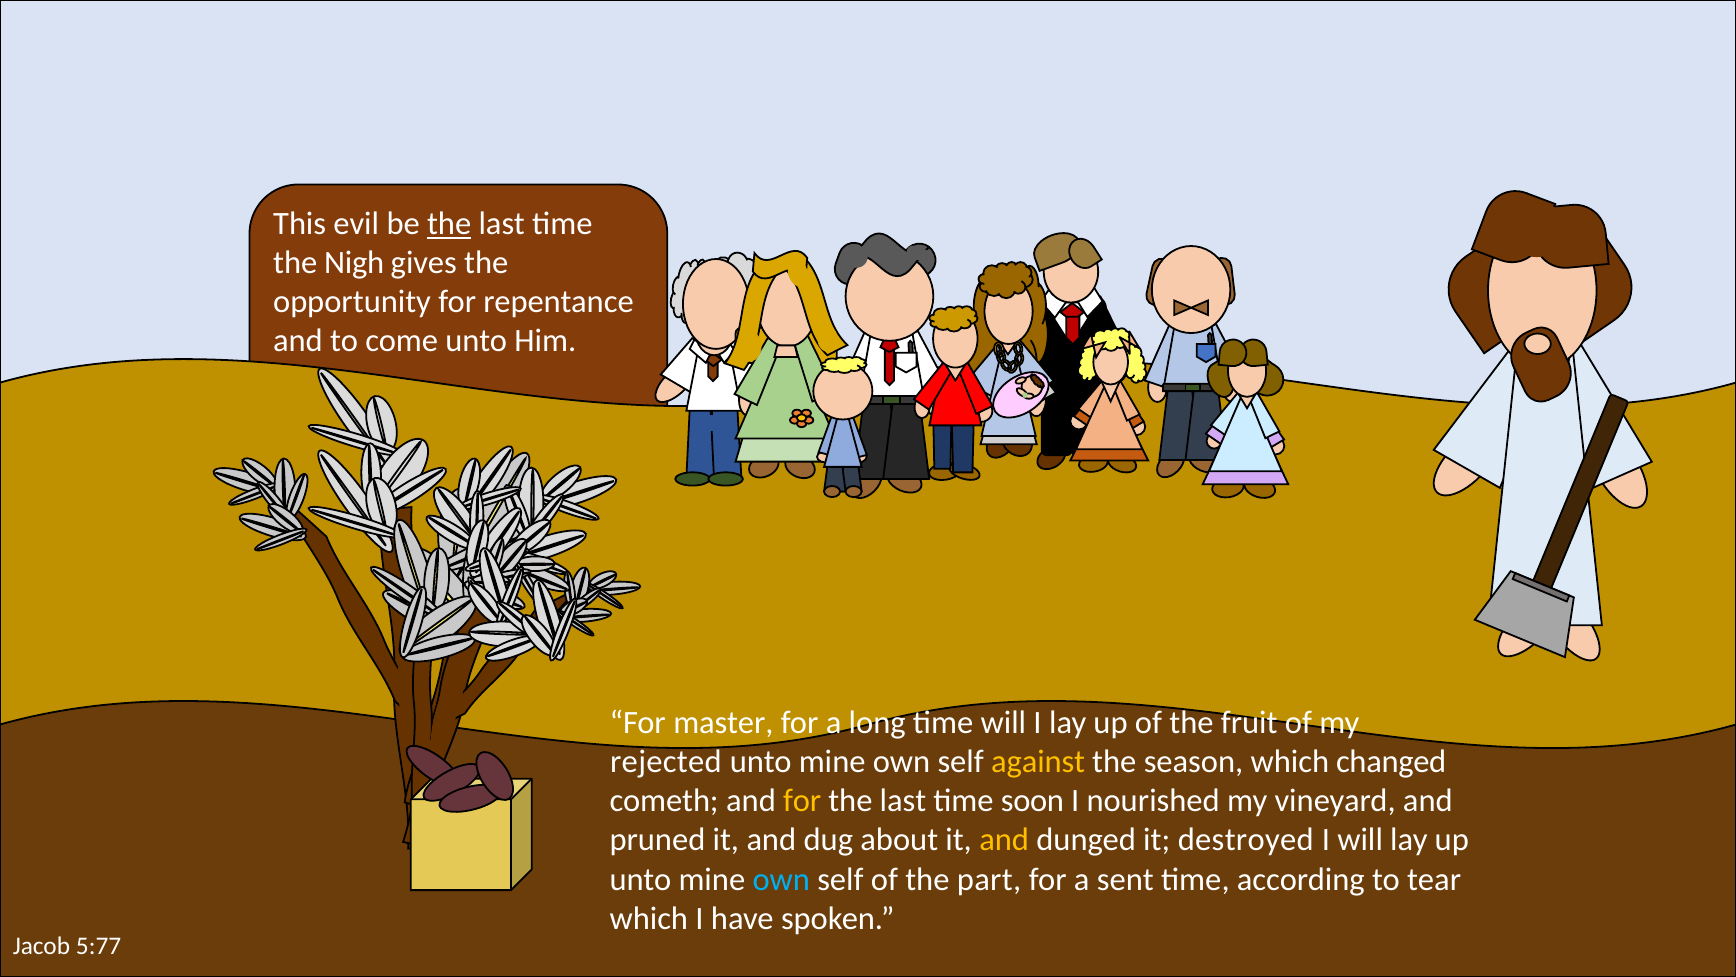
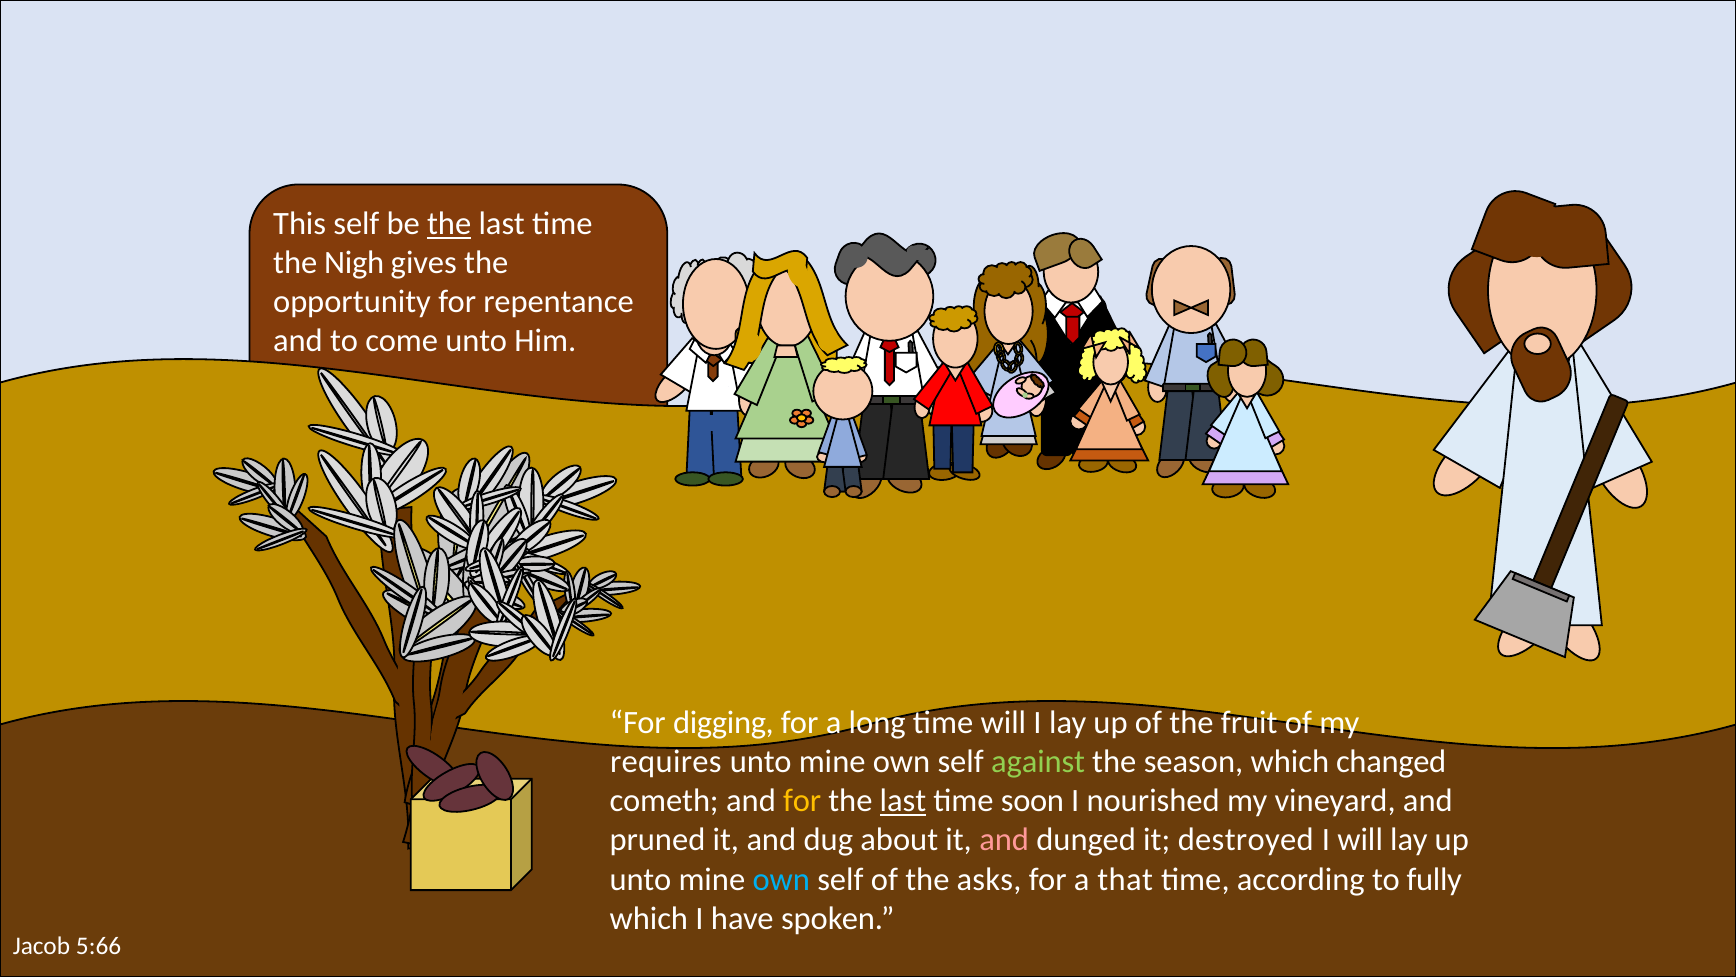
This evil: evil -> self
master: master -> digging
rejected: rejected -> requires
against colour: yellow -> light green
last at (903, 801) underline: none -> present
and at (1004, 840) colour: yellow -> pink
part: part -> asks
sent: sent -> that
tear: tear -> fully
5:77: 5:77 -> 5:66
